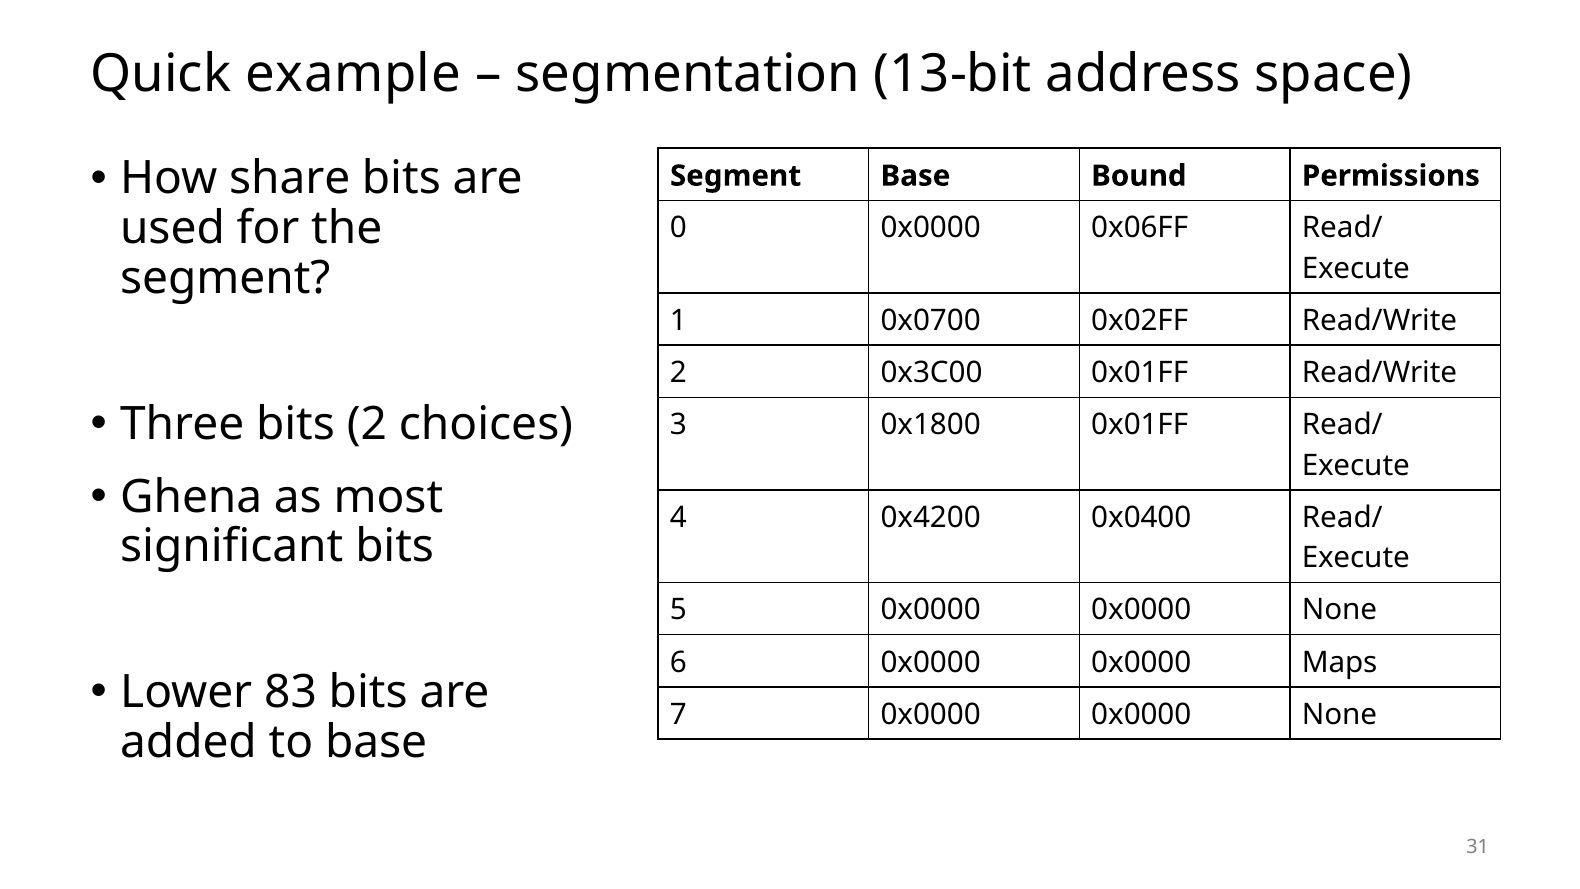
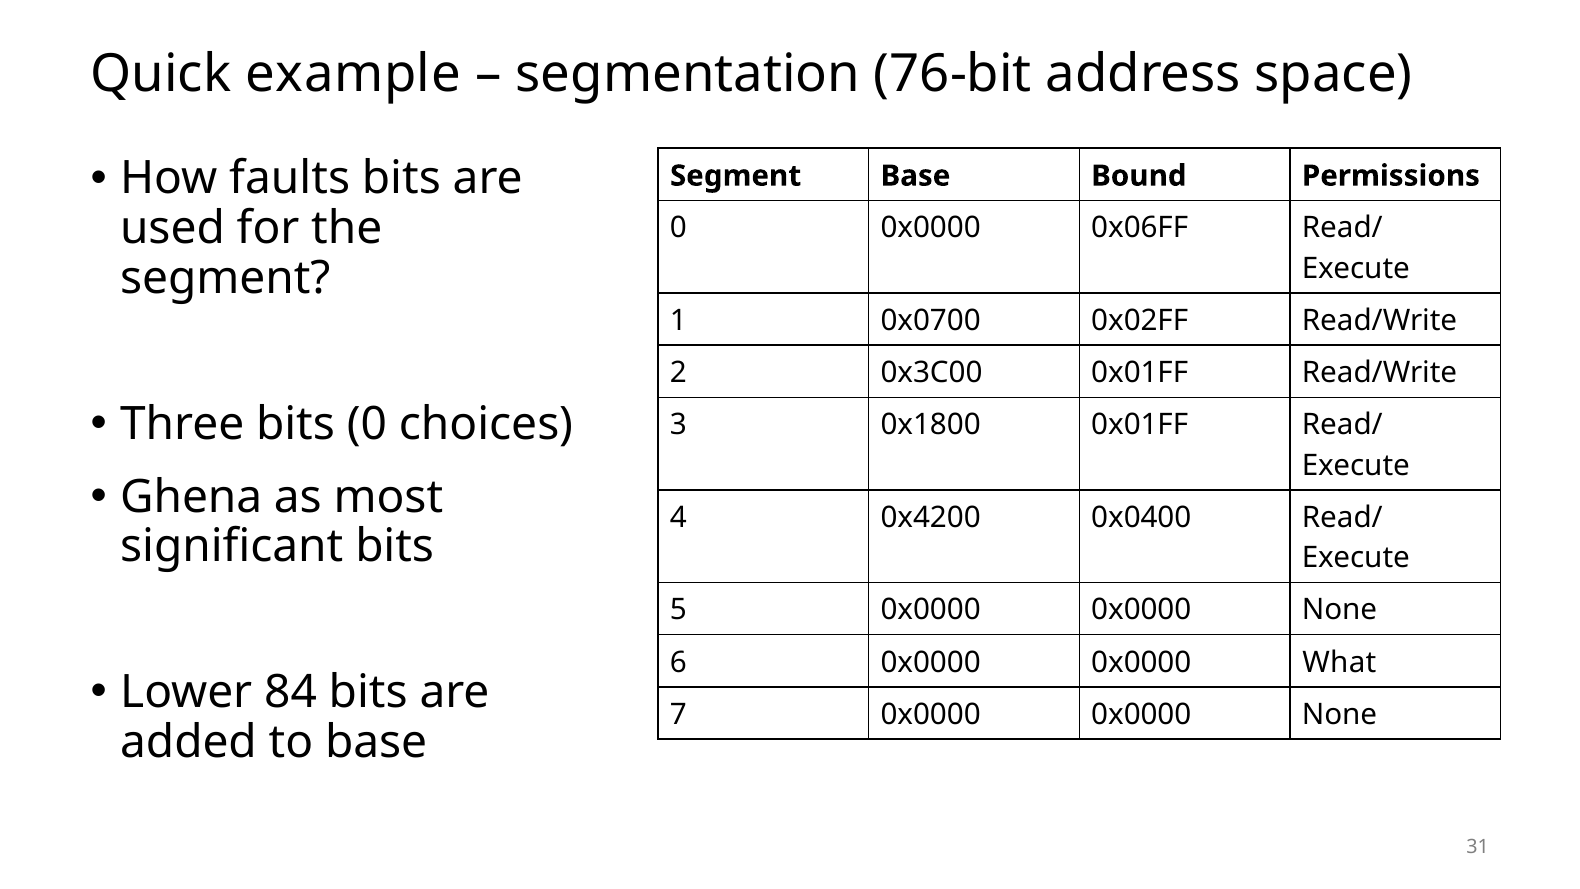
13-bit: 13-bit -> 76-bit
share: share -> faults
bits 2: 2 -> 0
Maps: Maps -> What
83: 83 -> 84
